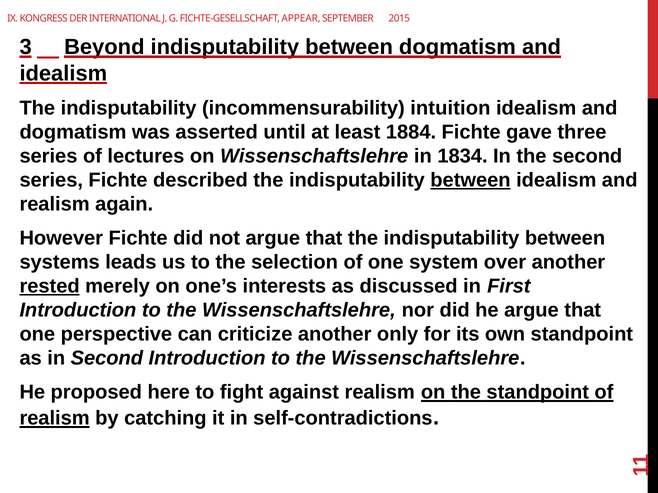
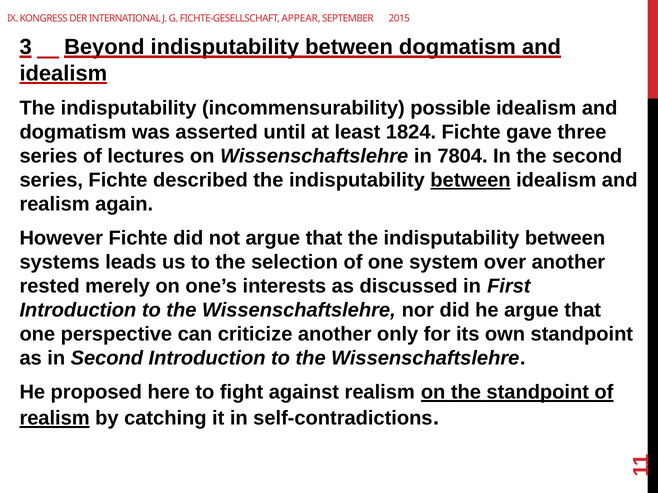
intuition: intuition -> possible
1884: 1884 -> 1824
1834: 1834 -> 7804
rested underline: present -> none
